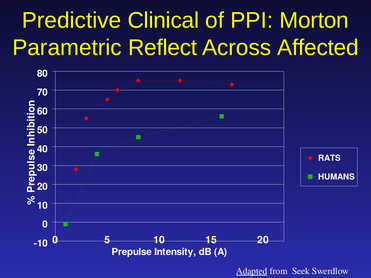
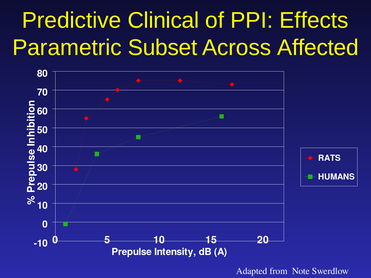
Morton: Morton -> Effects
Reflect: Reflect -> Subset
Adapted underline: present -> none
Seek: Seek -> Note
